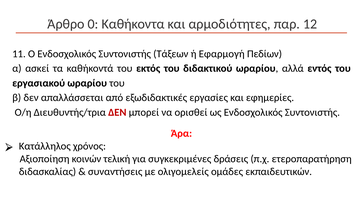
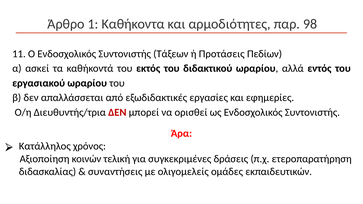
0: 0 -> 1
12: 12 -> 98
Εφαρμογή: Εφαρμογή -> Προτάσεις
